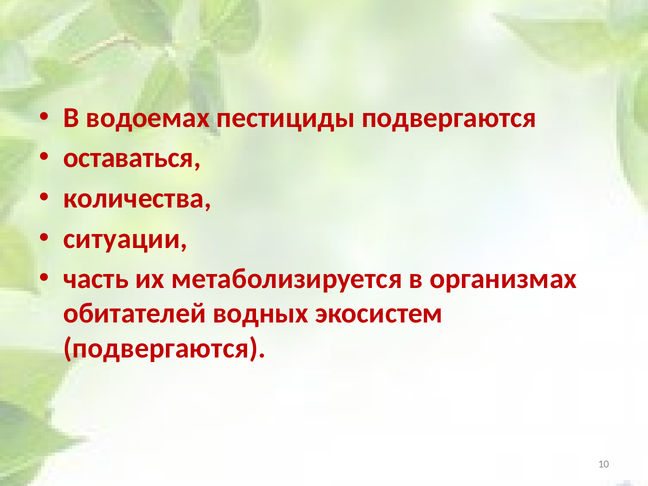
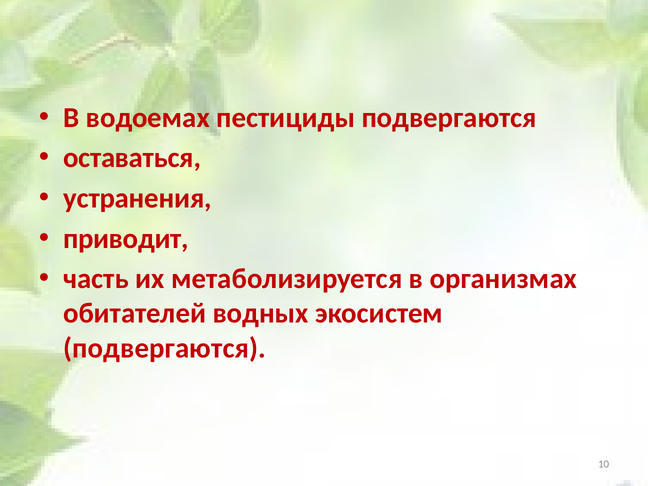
количества: количества -> устранения
ситуации: ситуации -> приводит
